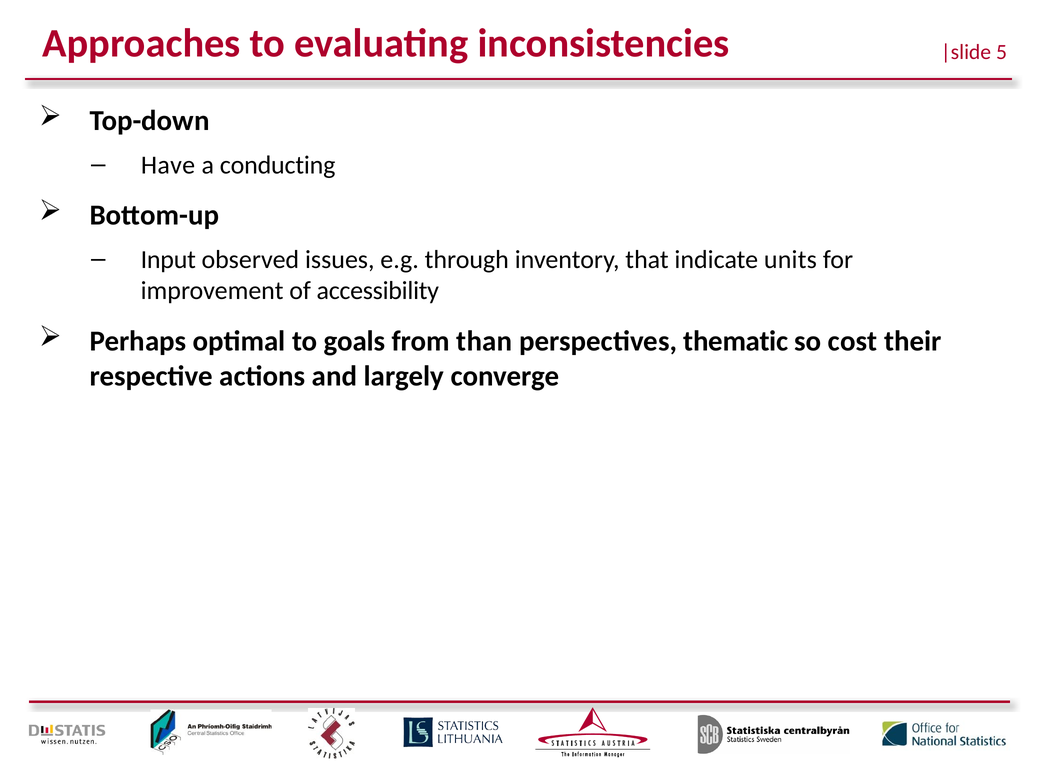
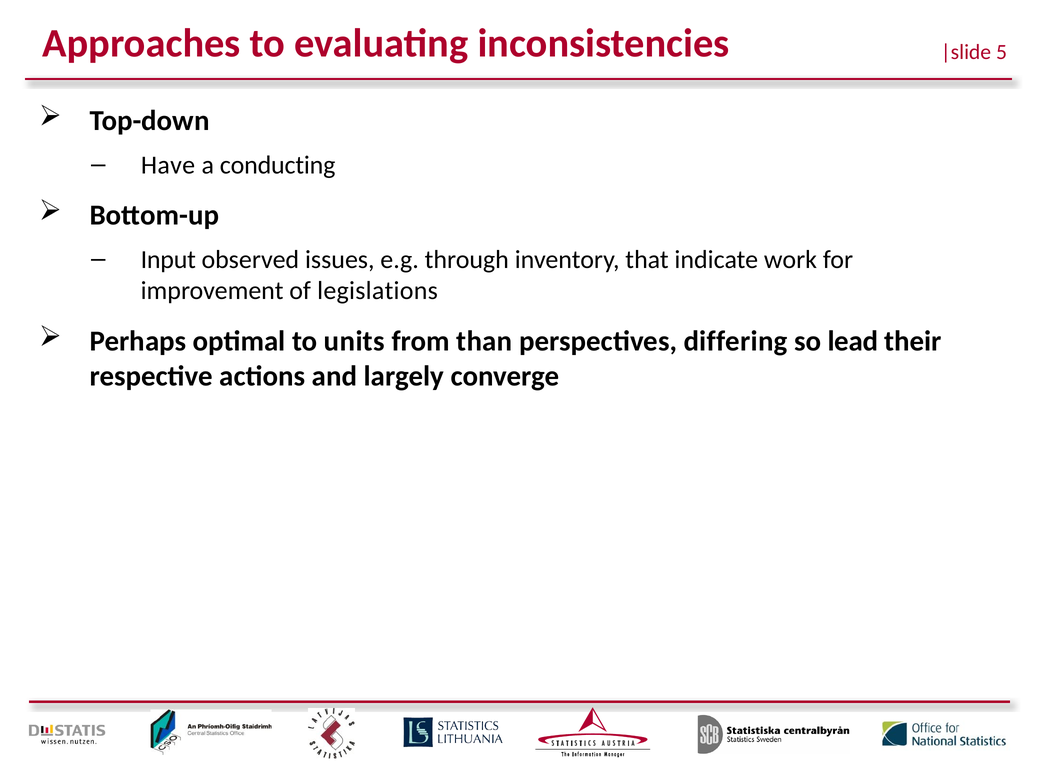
units: units -> work
accessibility: accessibility -> legislations
goals: goals -> units
thematic: thematic -> differing
cost: cost -> lead
